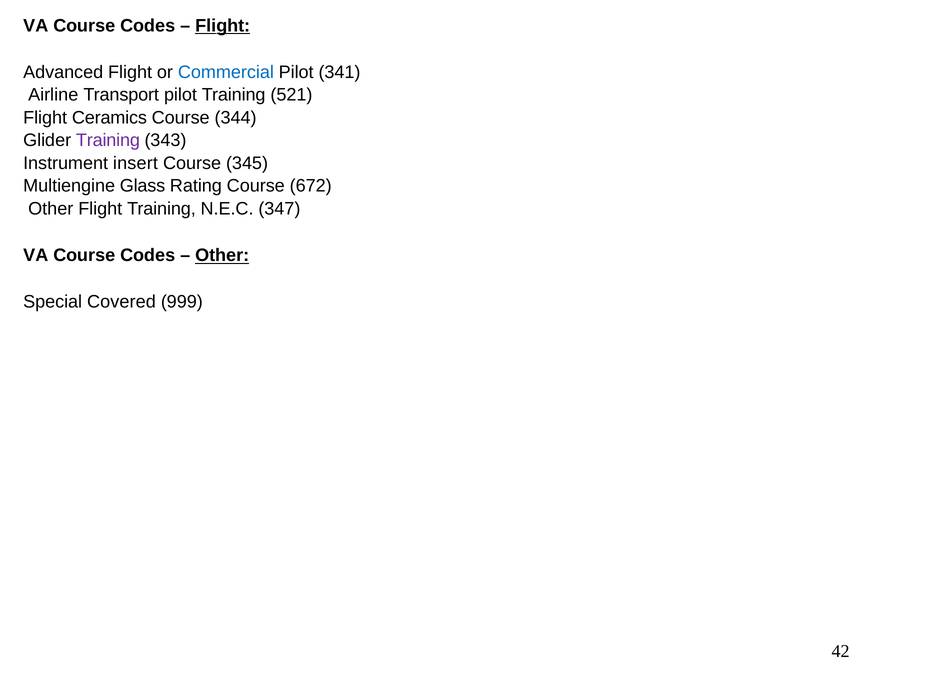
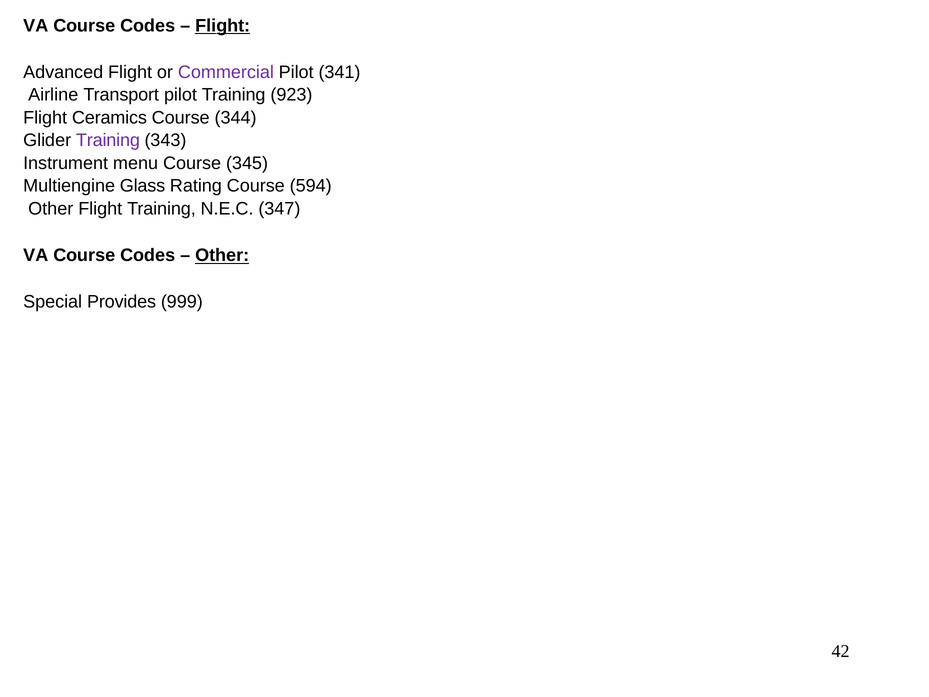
Commercial colour: blue -> purple
521: 521 -> 923
insert: insert -> menu
672: 672 -> 594
Covered: Covered -> Provides
